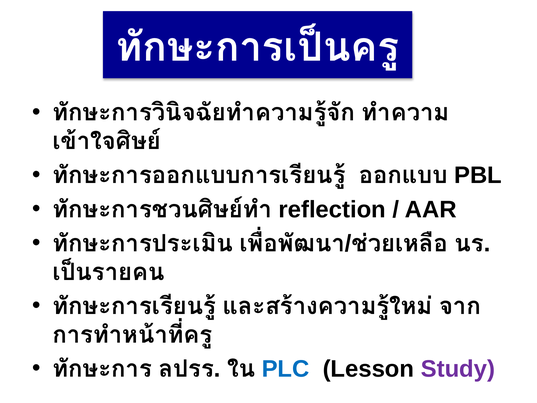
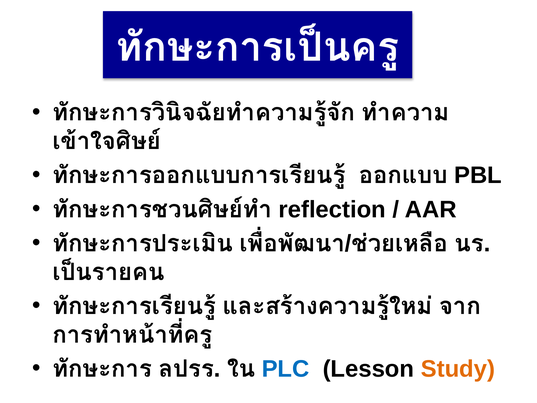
Study colour: purple -> orange
